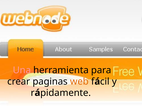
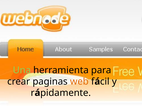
Una colour: pink -> light green
